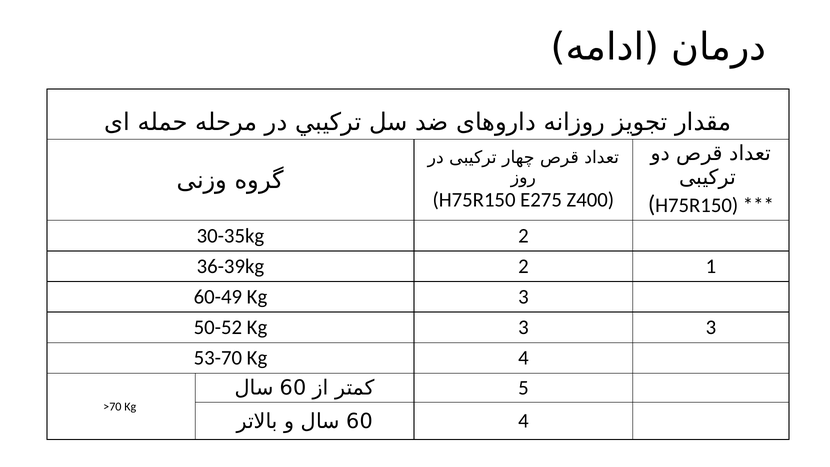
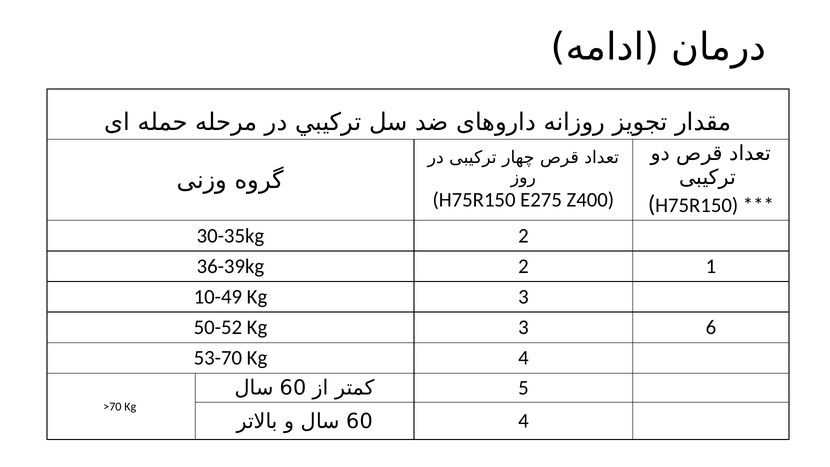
60-49: 60-49 -> 10-49
3 3: 3 -> 6
